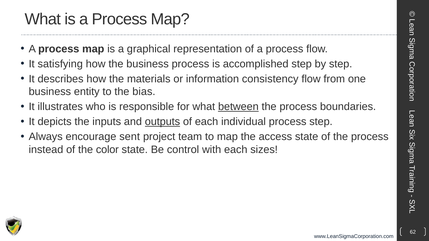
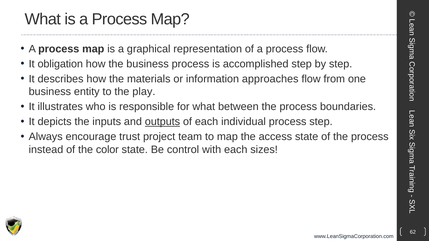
satisfying: satisfying -> obligation
consistency: consistency -> approaches
bias: bias -> play
between underline: present -> none
sent: sent -> trust
